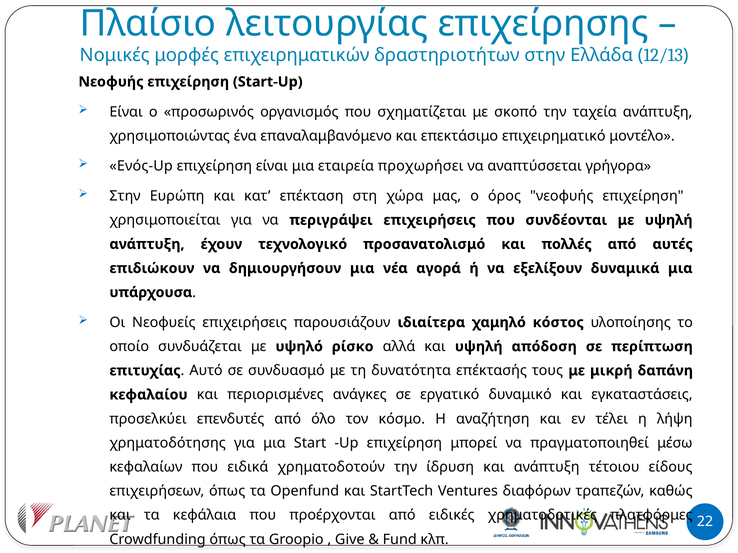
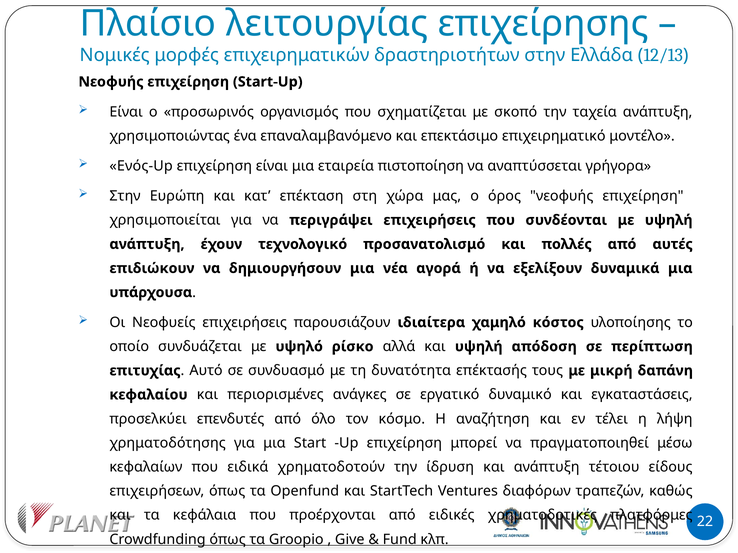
προχωρήσει: προχωρήσει -> πιστοποίηση
